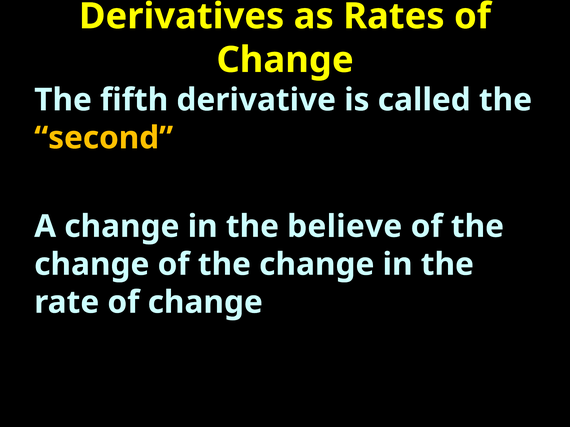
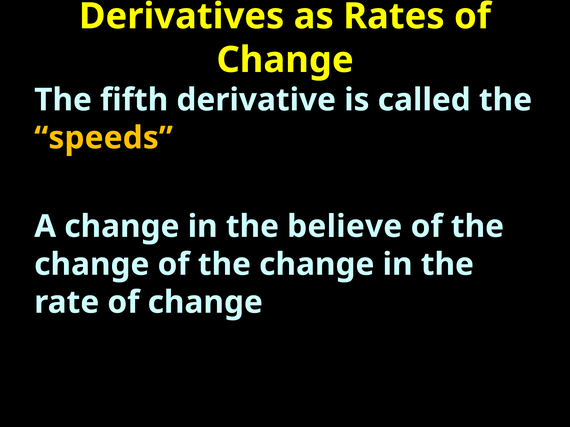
second: second -> speeds
